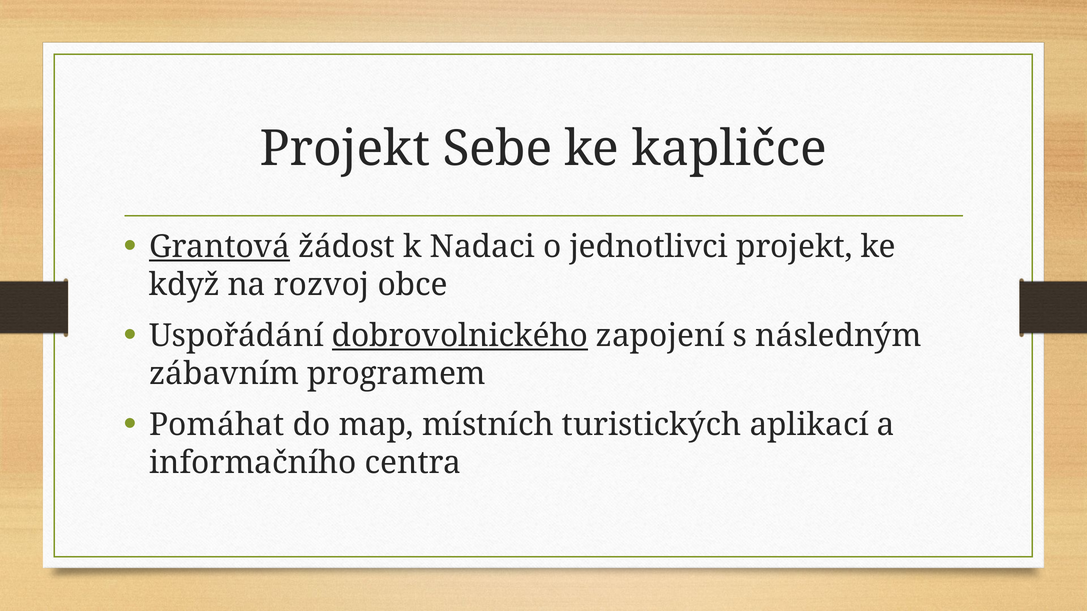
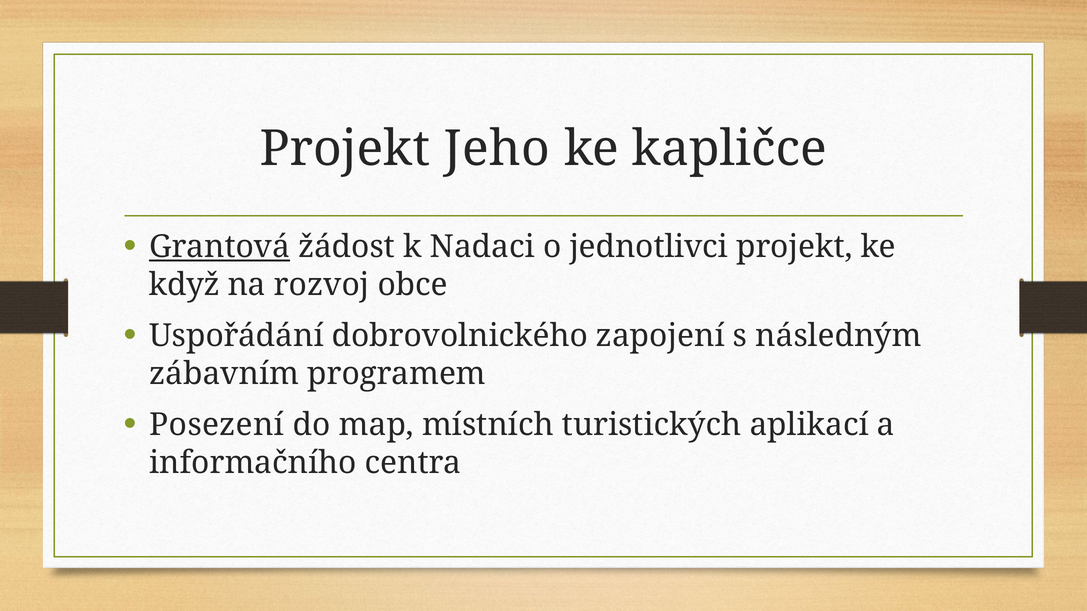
Sebe: Sebe -> Jeho
dobrovolnického underline: present -> none
Pomáhat: Pomáhat -> Posezení
